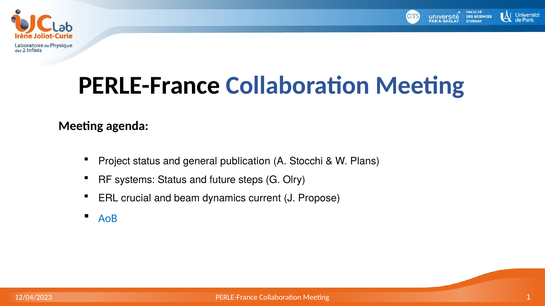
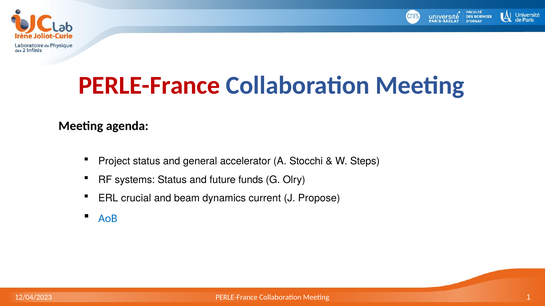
PERLE-France at (149, 85) colour: black -> red
publication: publication -> accelerator
Plans: Plans -> Steps
steps: steps -> funds
